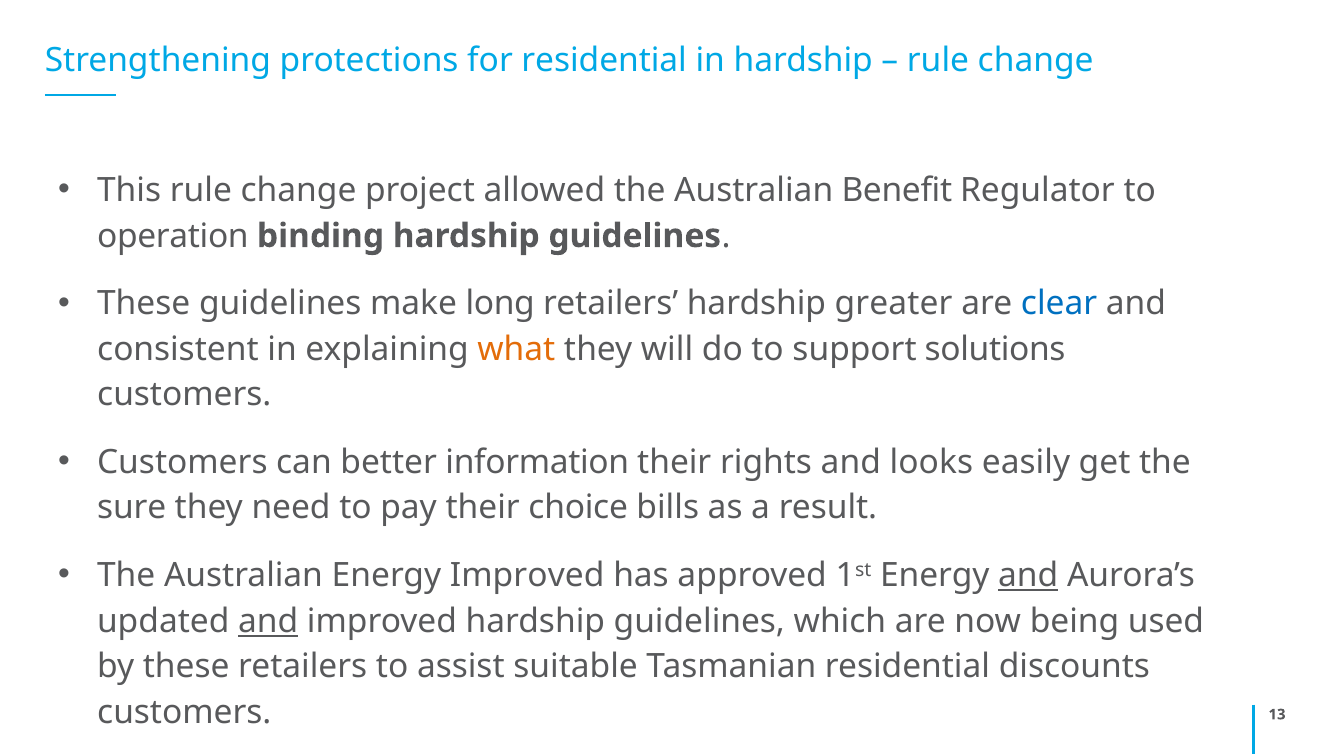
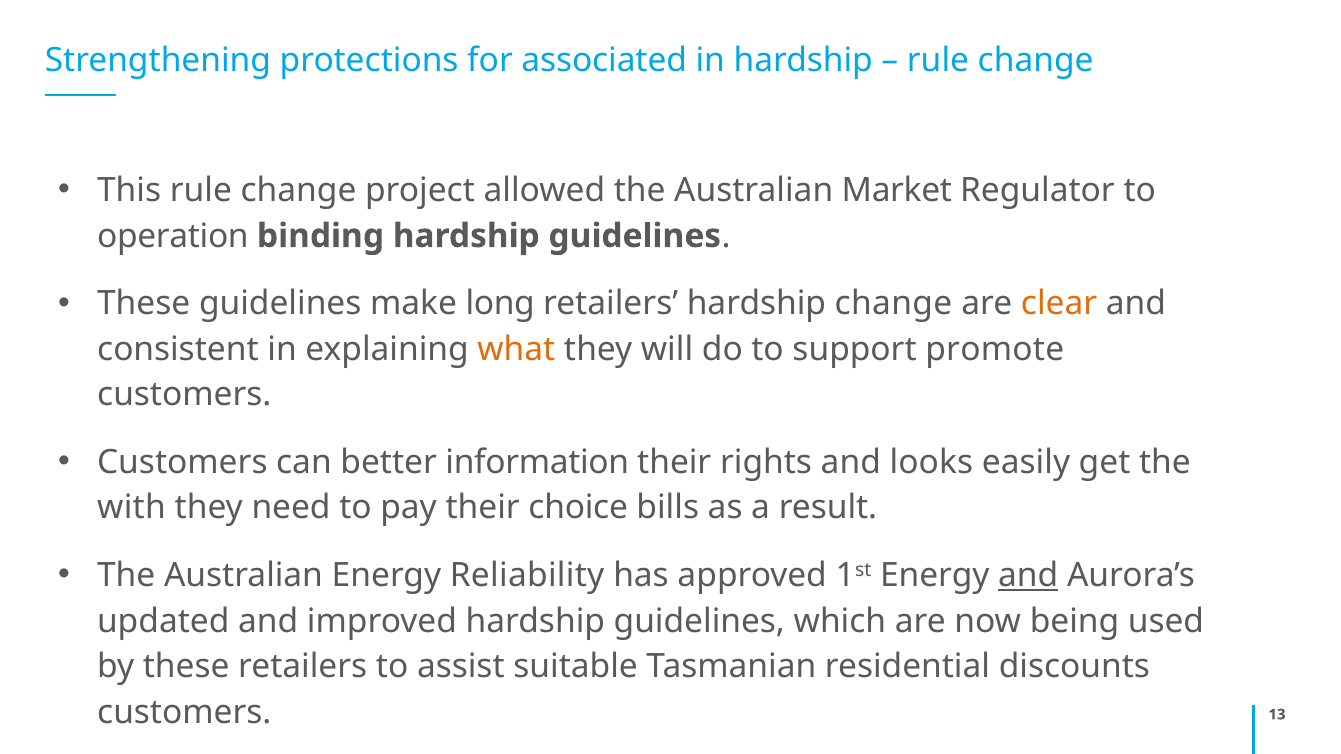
for residential: residential -> associated
Benefit: Benefit -> Market
hardship greater: greater -> change
clear colour: blue -> orange
solutions: solutions -> promote
sure: sure -> with
Energy Improved: Improved -> Reliability
and at (268, 621) underline: present -> none
